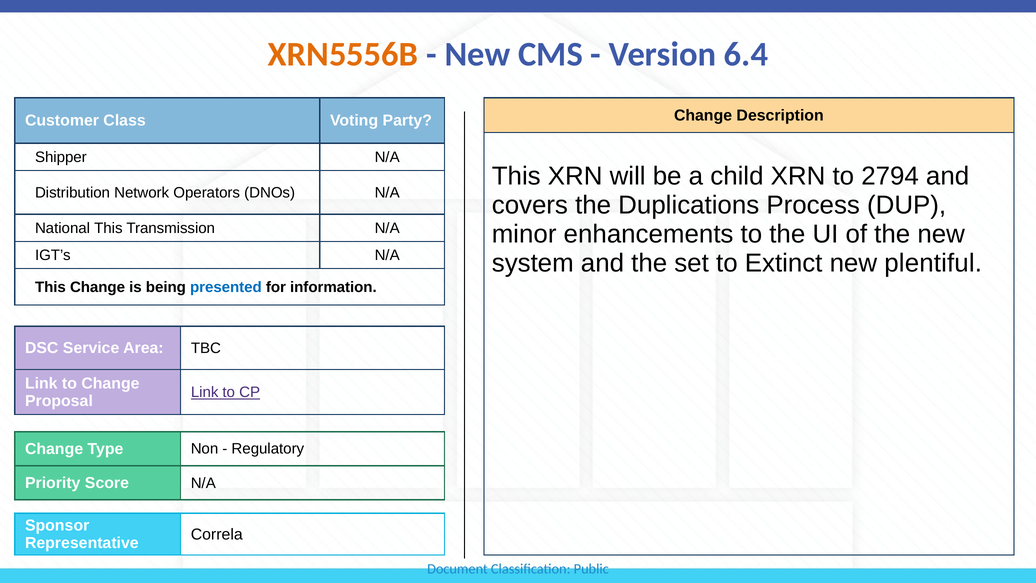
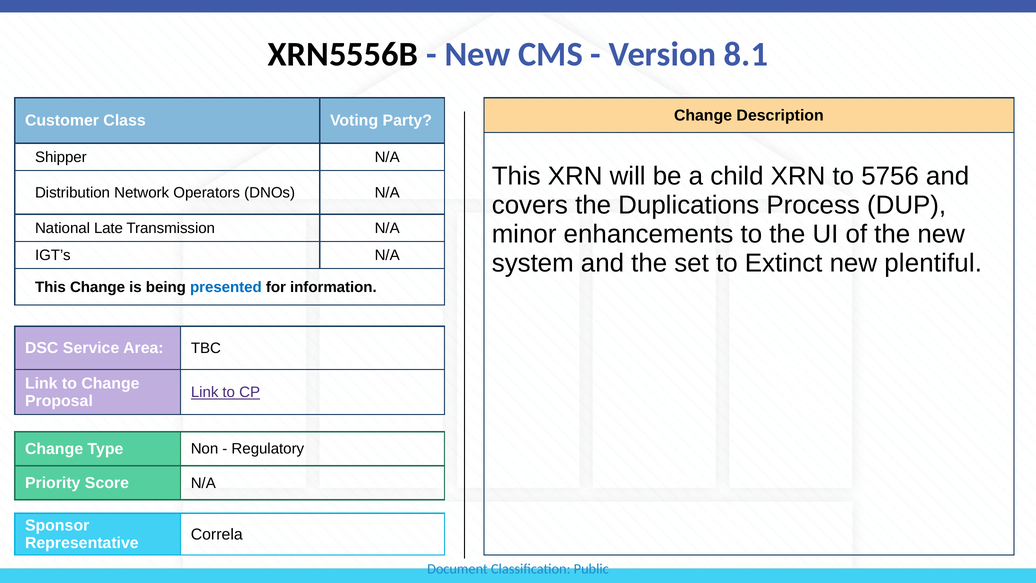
XRN5556B colour: orange -> black
6.4: 6.4 -> 8.1
2794: 2794 -> 5756
National This: This -> Late
